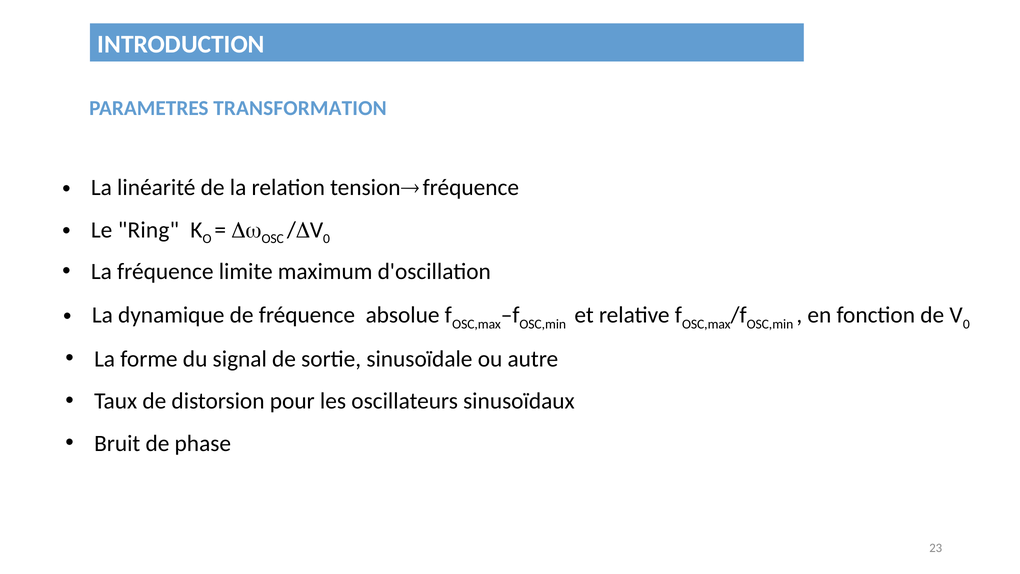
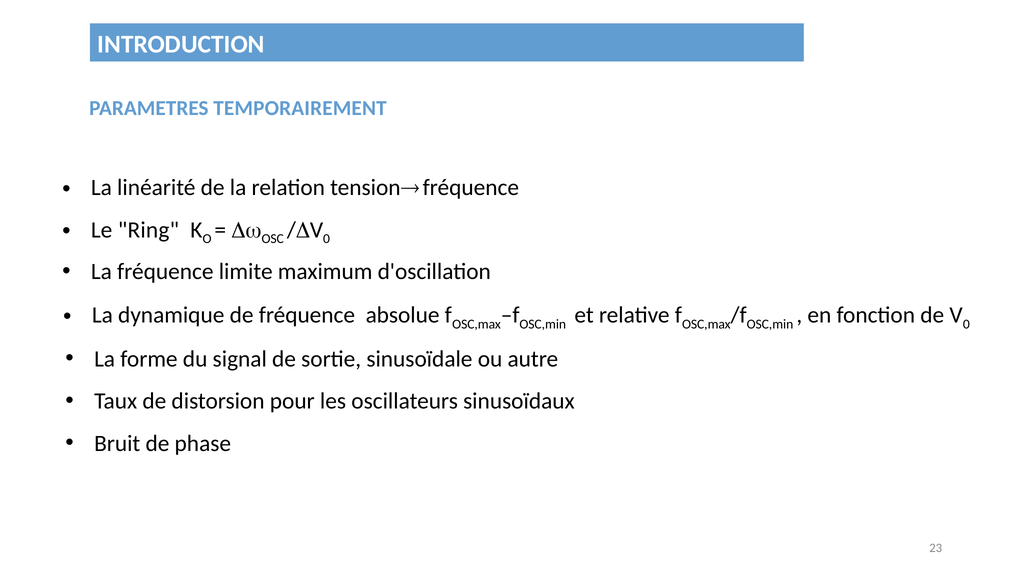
TRANSFORMATION: TRANSFORMATION -> TEMPORAIREMENT
